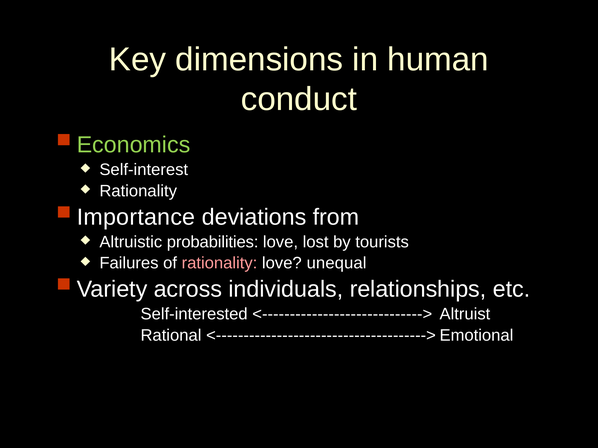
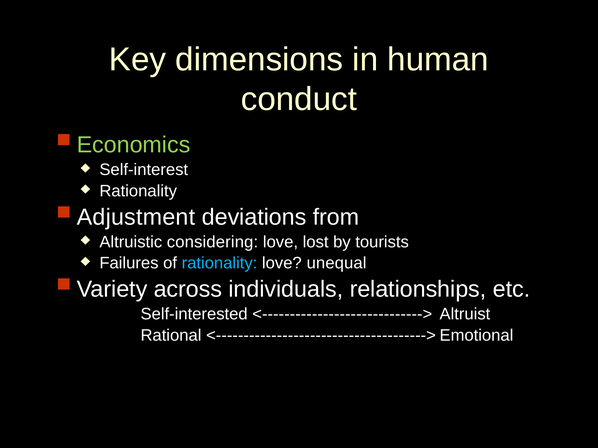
Importance: Importance -> Adjustment
probabilities: probabilities -> considering
rationality at (219, 263) colour: pink -> light blue
